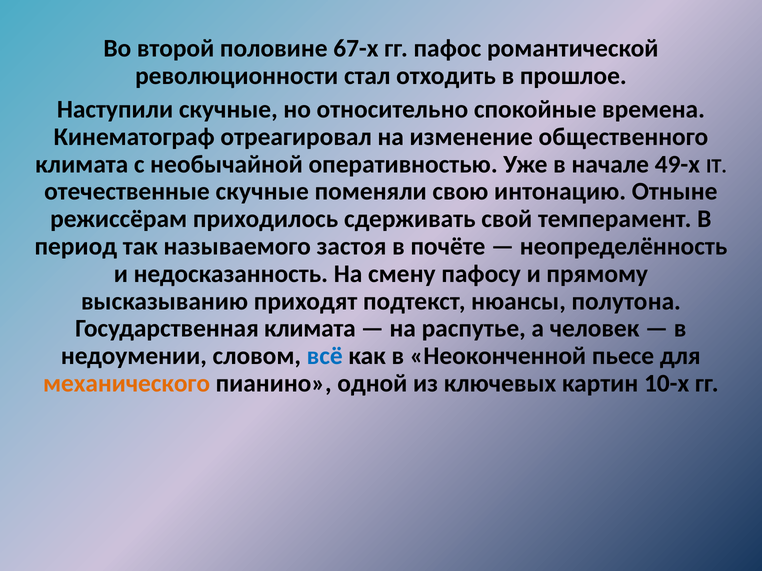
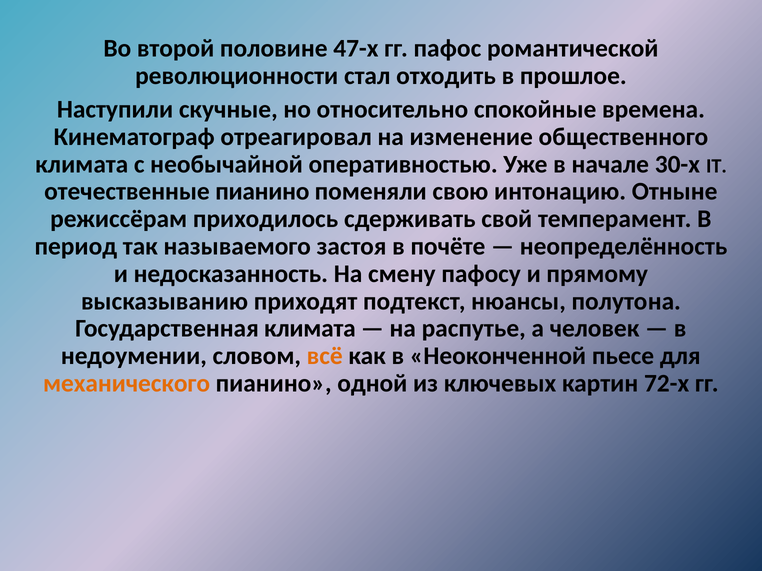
67-х: 67-х -> 47-х
49-х: 49-х -> 30-х
отечественные скучные: скучные -> пианино
всё colour: blue -> orange
10-х: 10-х -> 72-х
